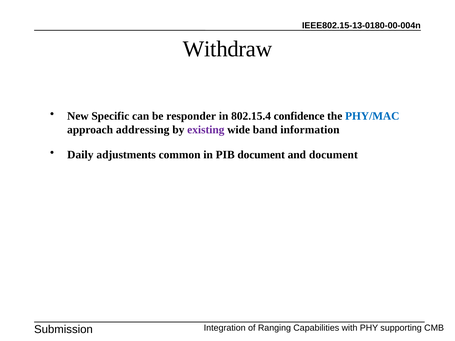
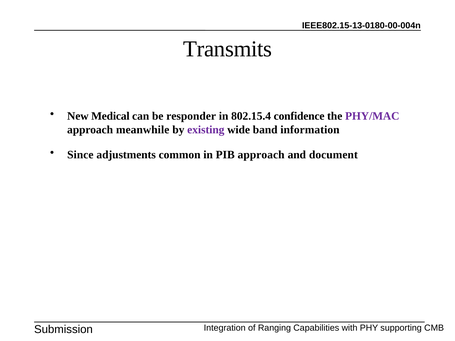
Withdraw: Withdraw -> Transmits
Specific: Specific -> Medical
PHY/MAC colour: blue -> purple
addressing: addressing -> meanwhile
Daily: Daily -> Since
PIB document: document -> approach
